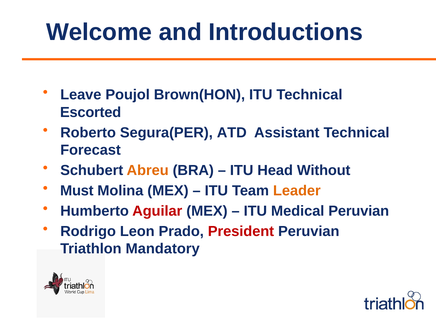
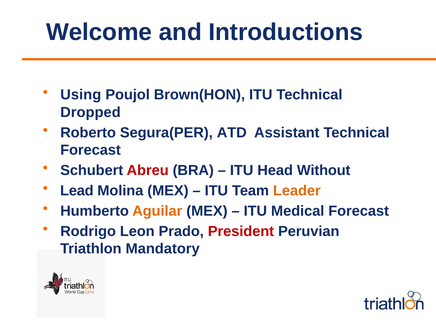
Leave: Leave -> Using
Escorted: Escorted -> Dropped
Abreu colour: orange -> red
Must: Must -> Lead
Aguilar colour: red -> orange
Medical Peruvian: Peruvian -> Forecast
